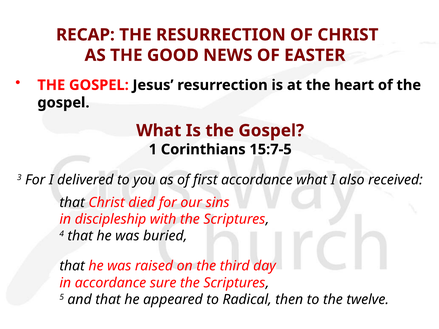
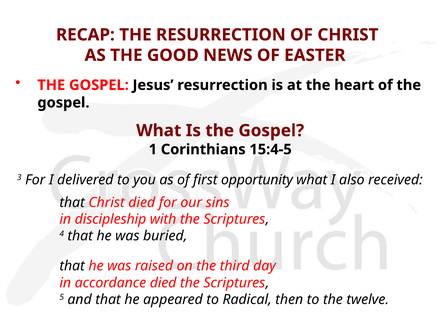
15:7-5: 15:7-5 -> 15:4-5
first accordance: accordance -> opportunity
accordance sure: sure -> died
